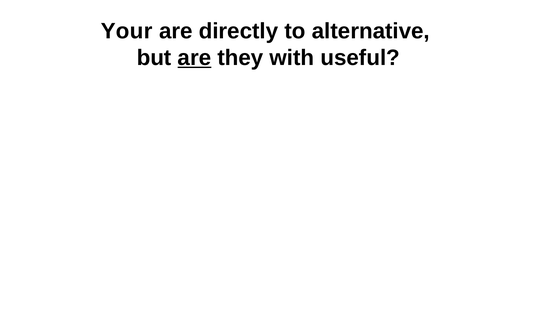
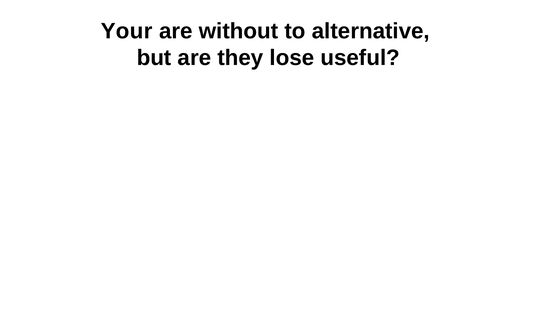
directly: directly -> without
are at (194, 58) underline: present -> none
with: with -> lose
